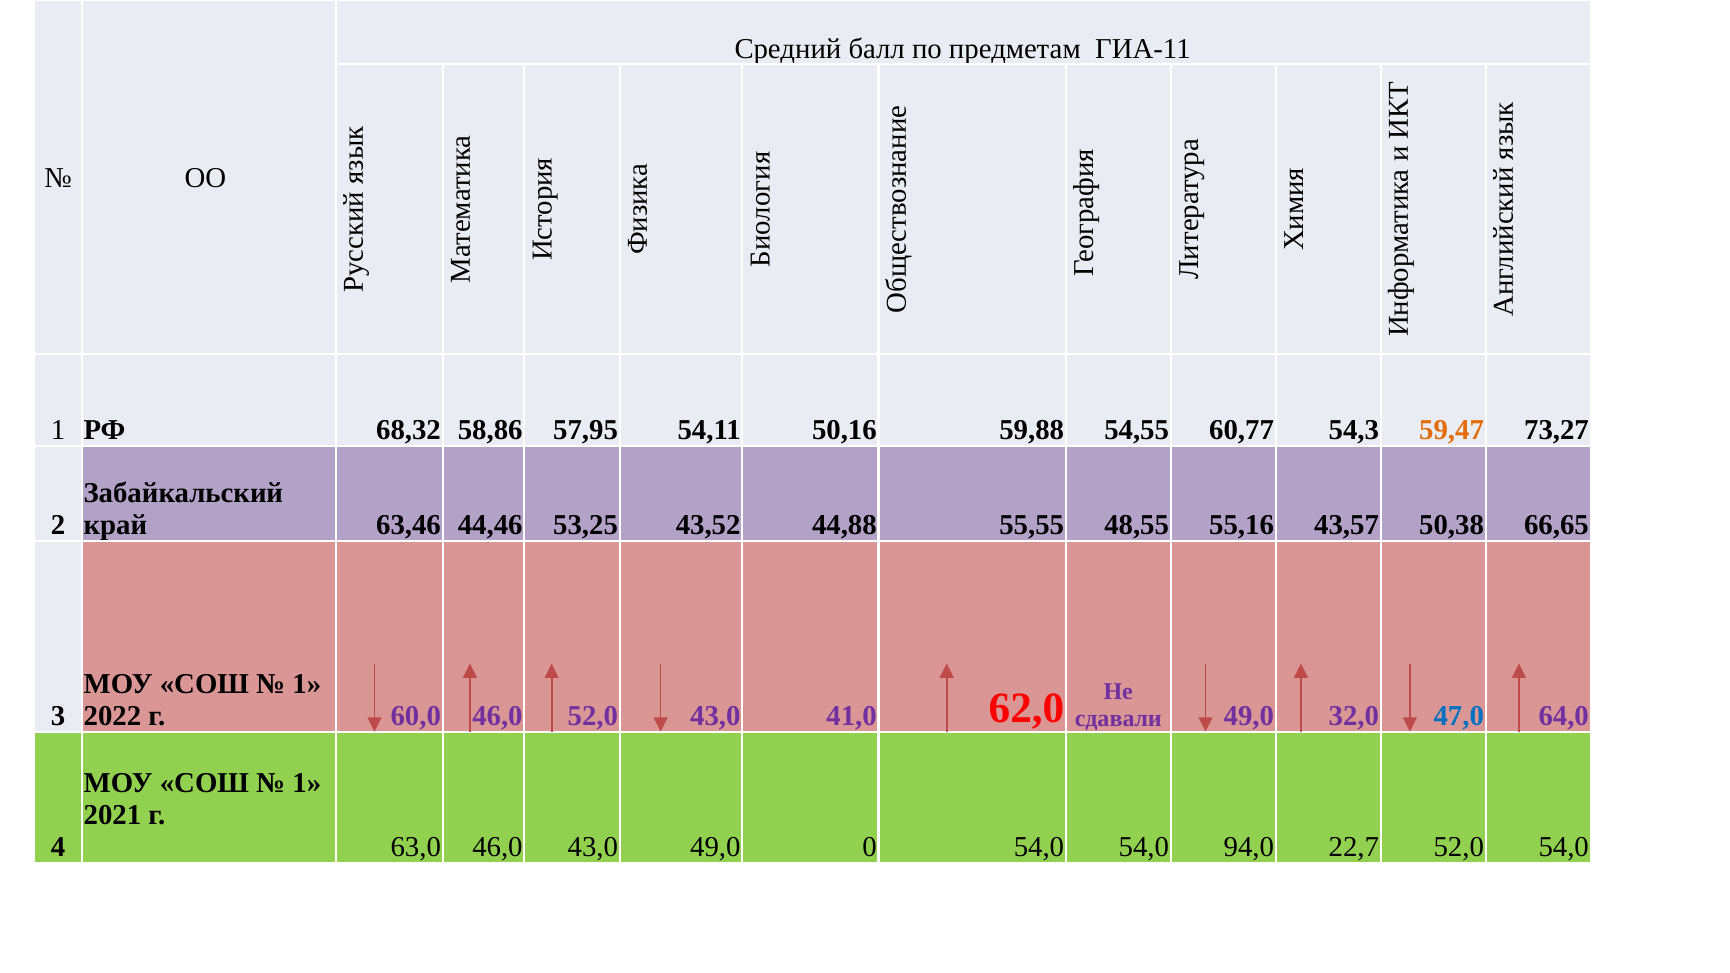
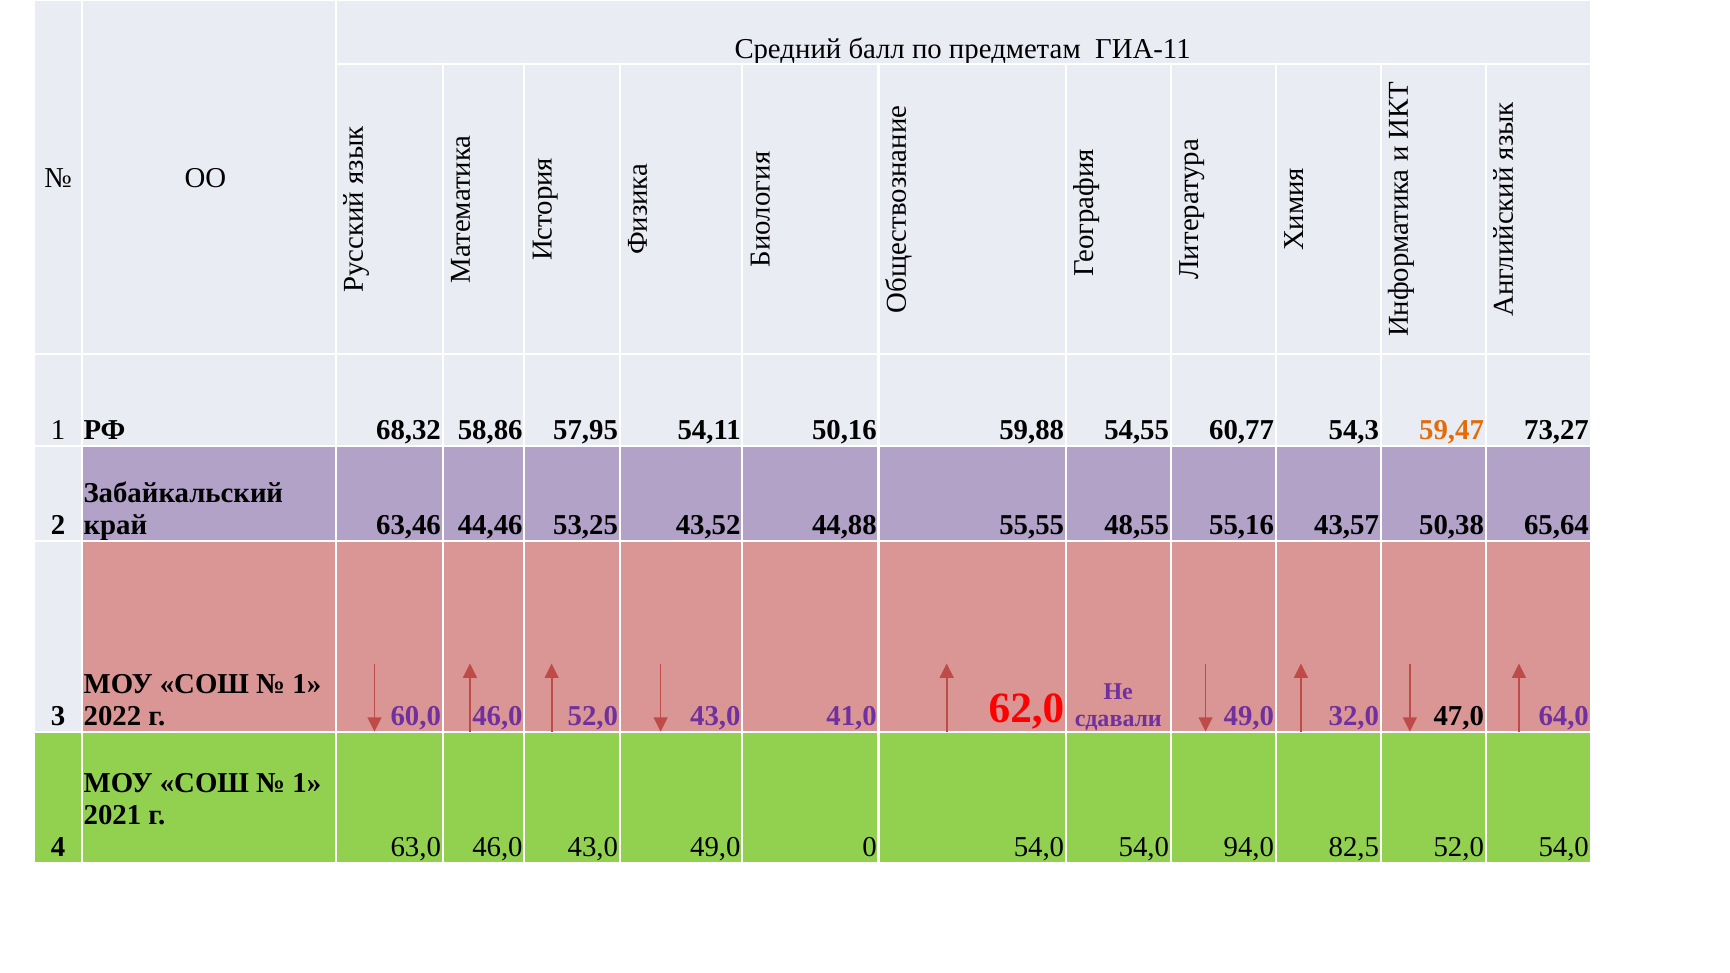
66,65: 66,65 -> 65,64
47,0 colour: blue -> black
22,7: 22,7 -> 82,5
